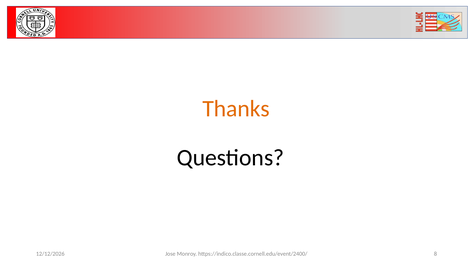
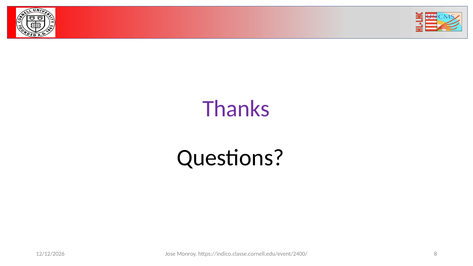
Thanks colour: orange -> purple
